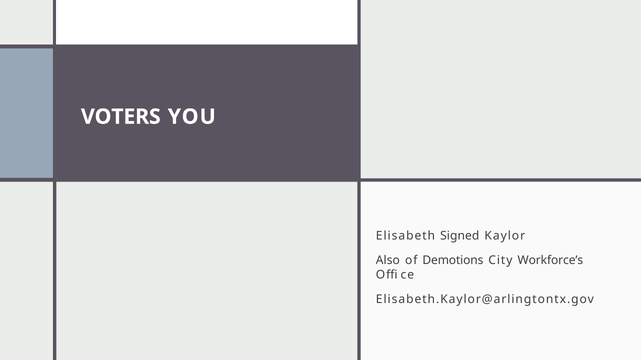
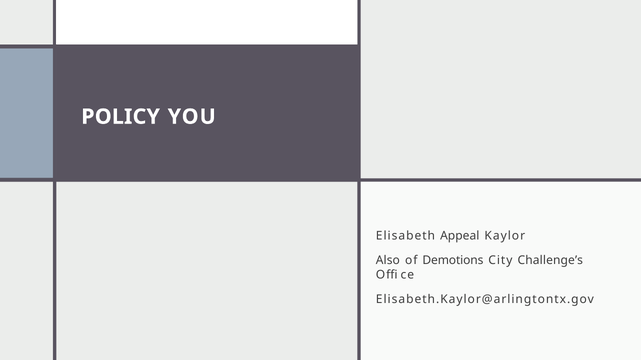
VOTERS: VOTERS -> POLICY
Signed: Signed -> Appeal
Workforce’s: Workforce’s -> Challenge’s
